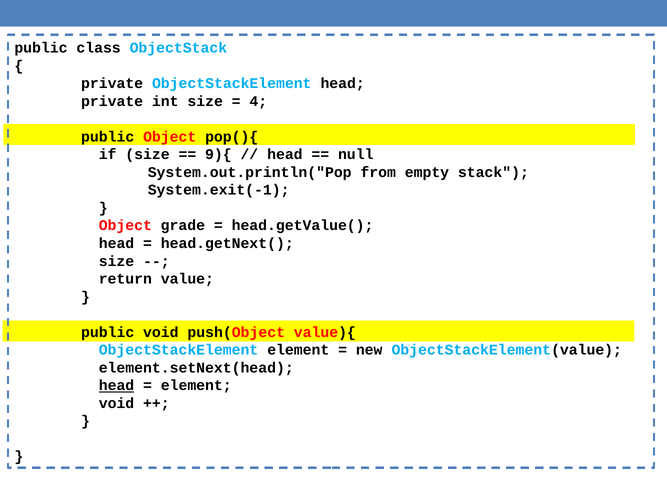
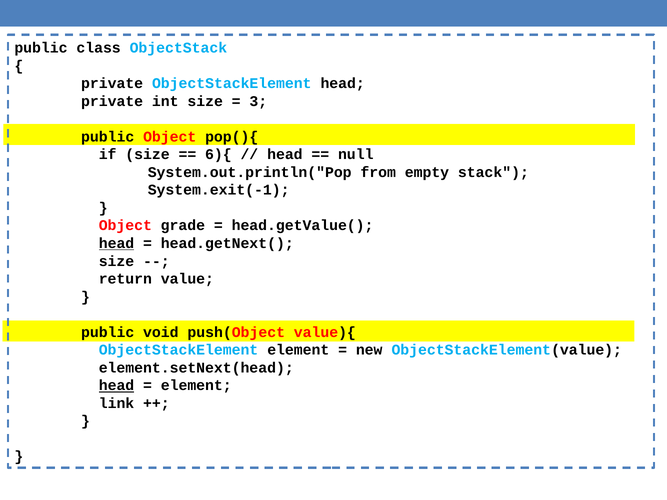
4: 4 -> 3
9){: 9){ -> 6){
head at (117, 244) underline: none -> present
void at (117, 404): void -> link
